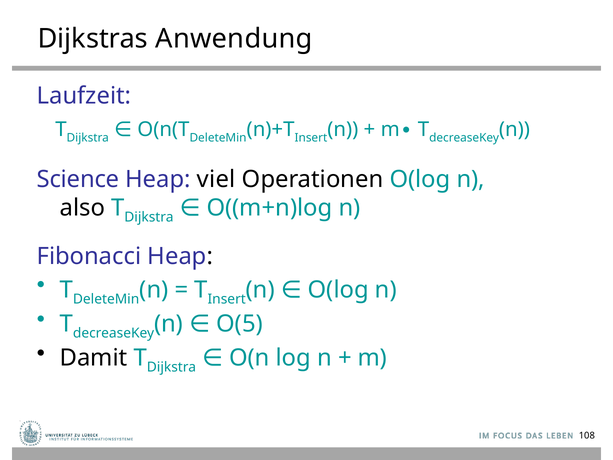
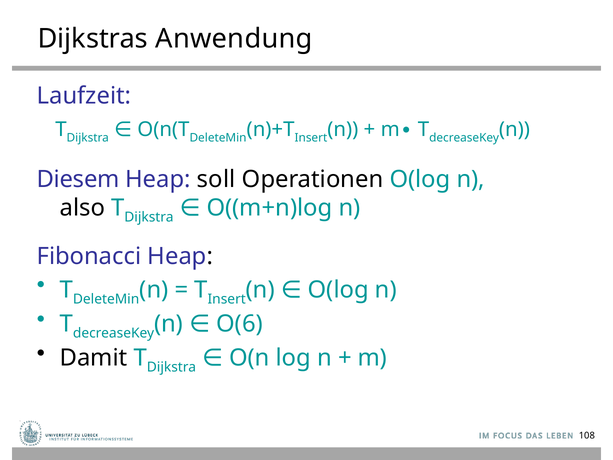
Science: Science -> Diesem
viel: viel -> soll
O(5: O(5 -> O(6
